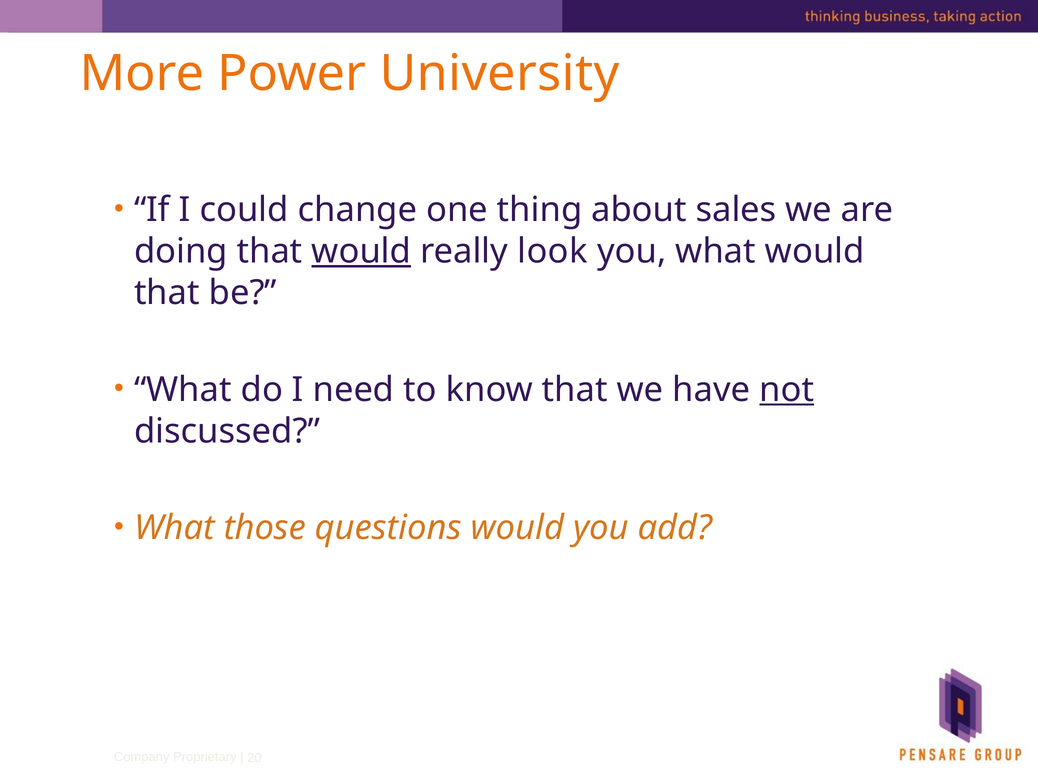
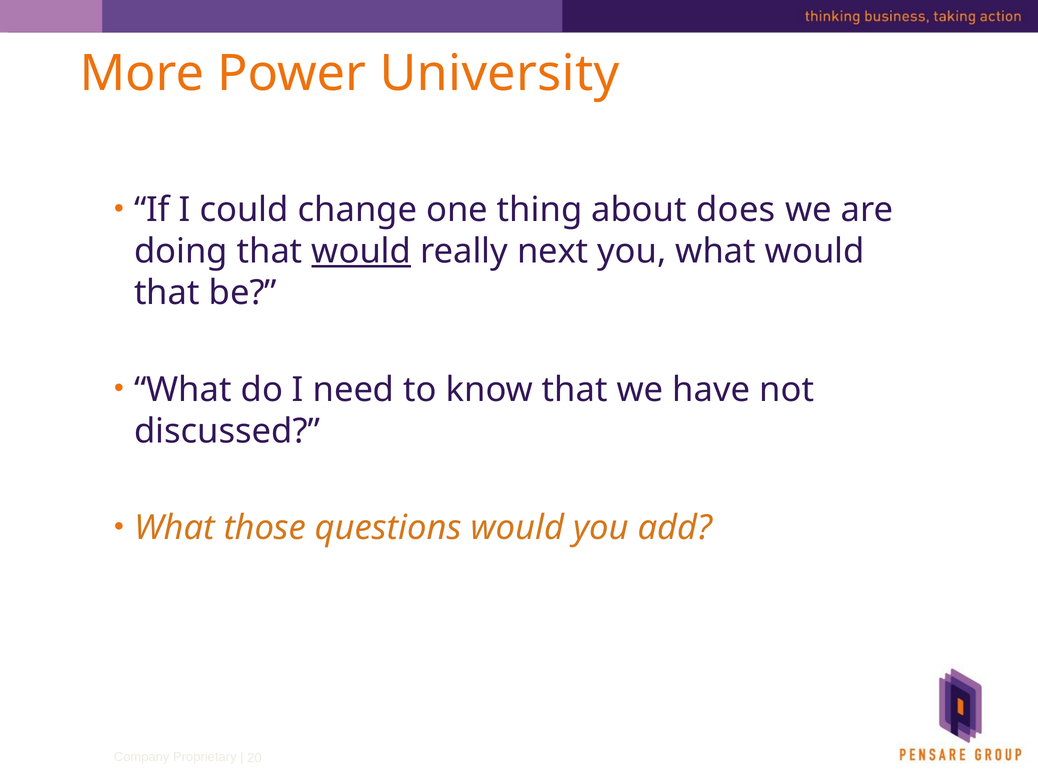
sales: sales -> does
look: look -> next
not underline: present -> none
